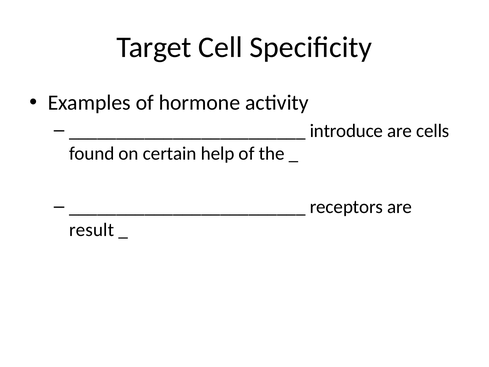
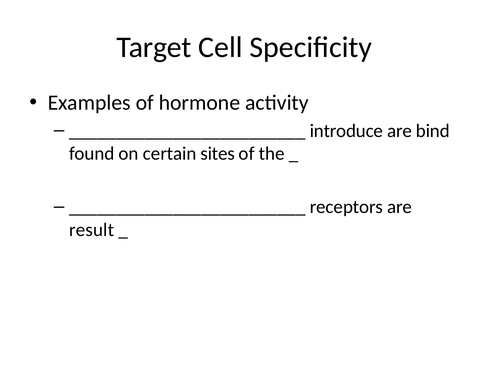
cells: cells -> bind
help: help -> sites
